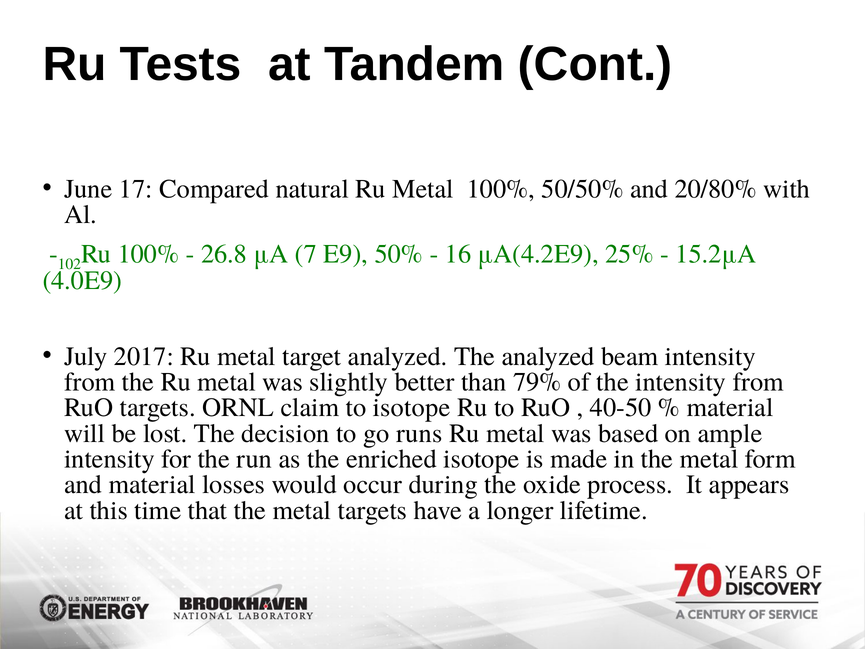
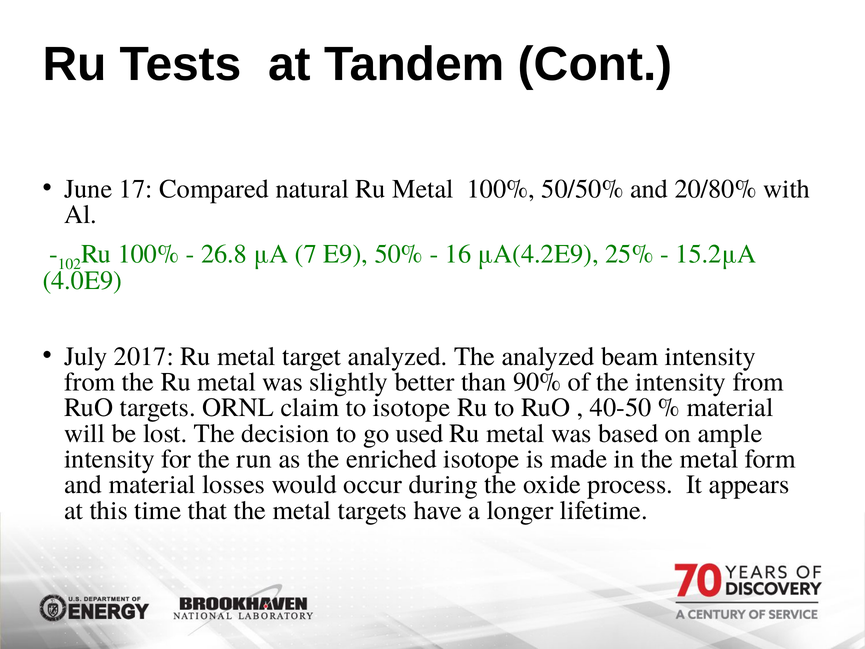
79%: 79% -> 90%
runs: runs -> used
